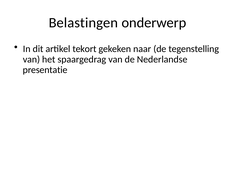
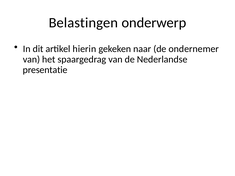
tekort: tekort -> hierin
tegenstelling: tegenstelling -> ondernemer
